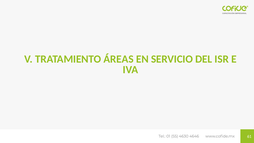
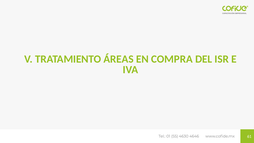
SERVICIO: SERVICIO -> COMPRA
